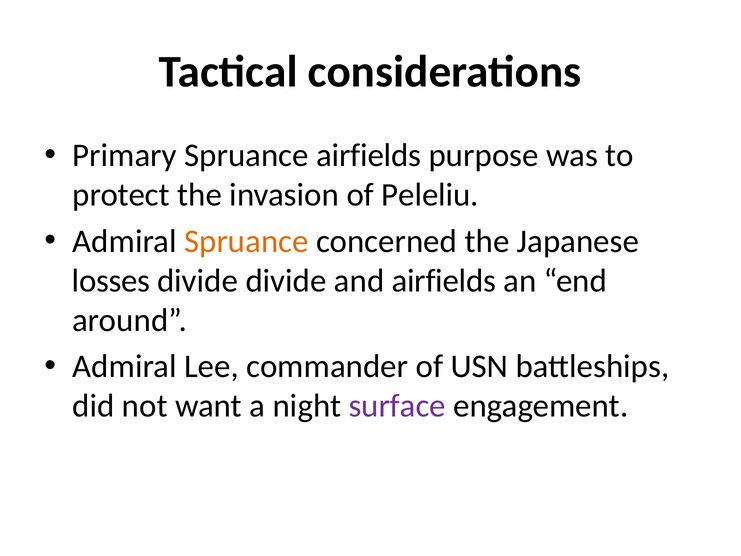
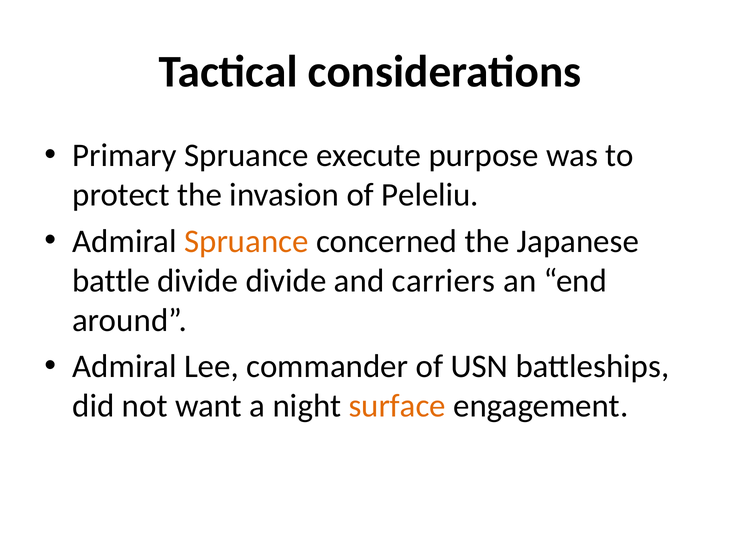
Spruance airfields: airfields -> execute
losses: losses -> battle
and airfields: airfields -> carriers
surface colour: purple -> orange
